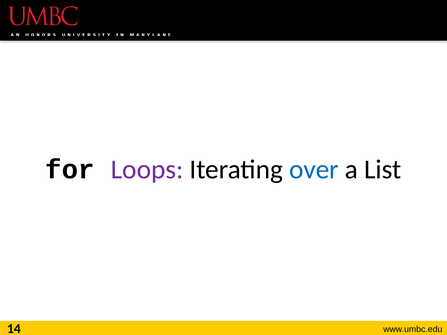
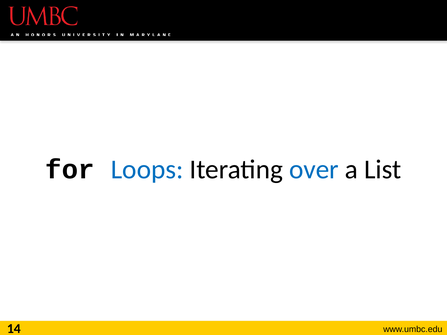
Loops colour: purple -> blue
